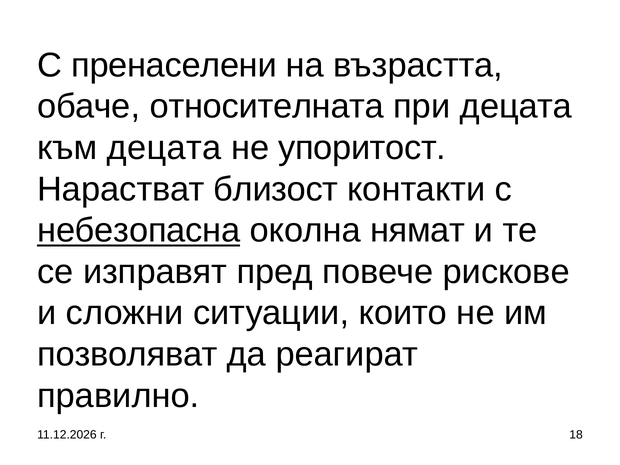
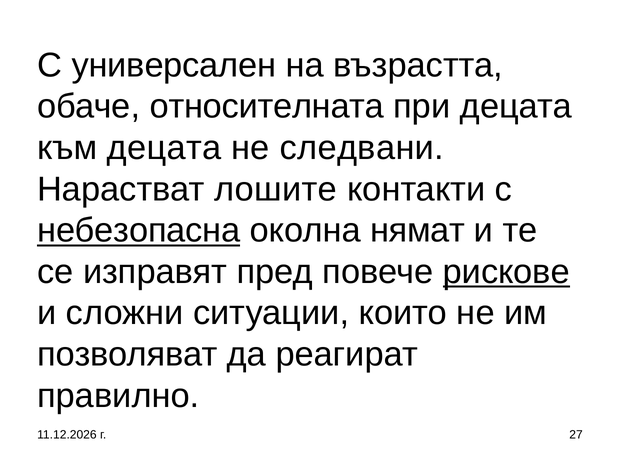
пренаселени: пренаселени -> универсален
упоритост: упоритост -> следвани
близост: близост -> лошите
рискове underline: none -> present
18: 18 -> 27
